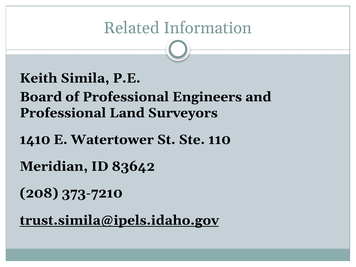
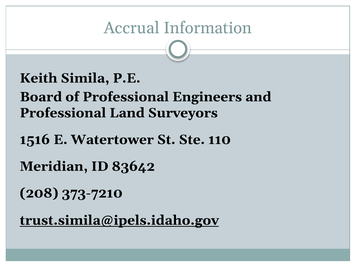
Related: Related -> Accrual
1410: 1410 -> 1516
